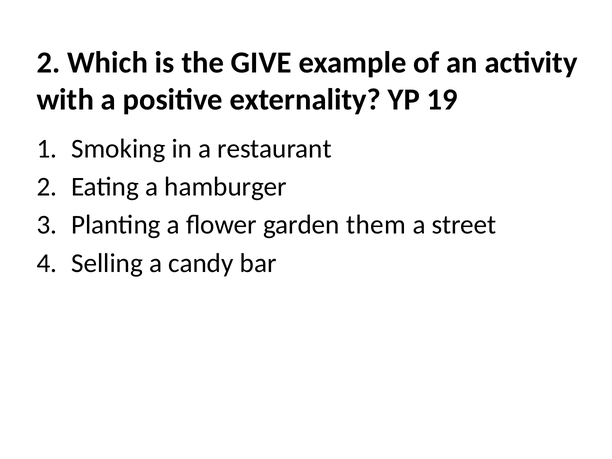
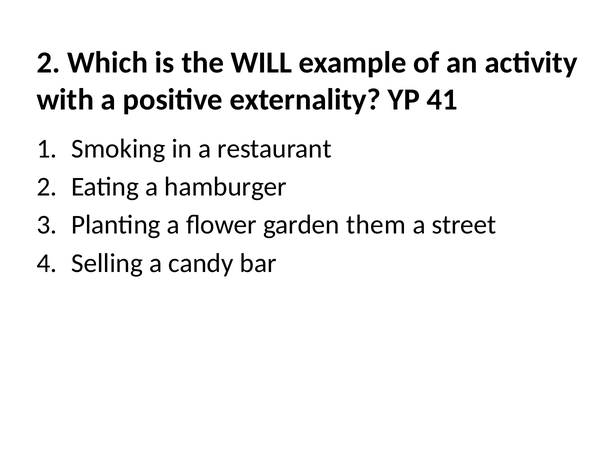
GIVE: GIVE -> WILL
19: 19 -> 41
